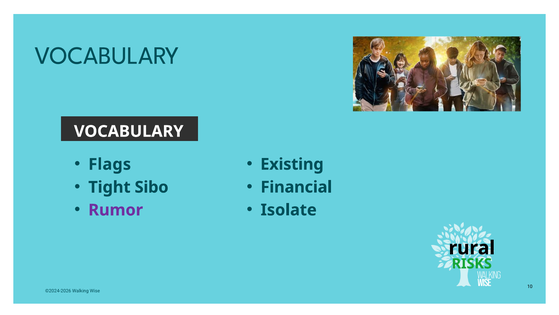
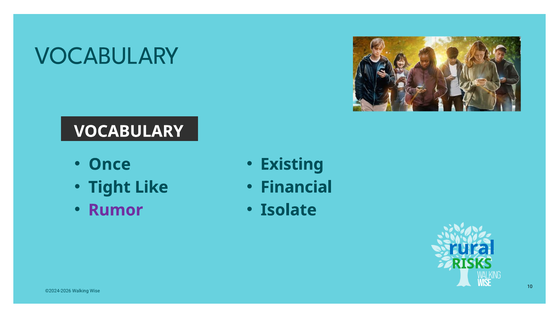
Flags: Flags -> Once
Sibo: Sibo -> Like
rural colour: black -> blue
